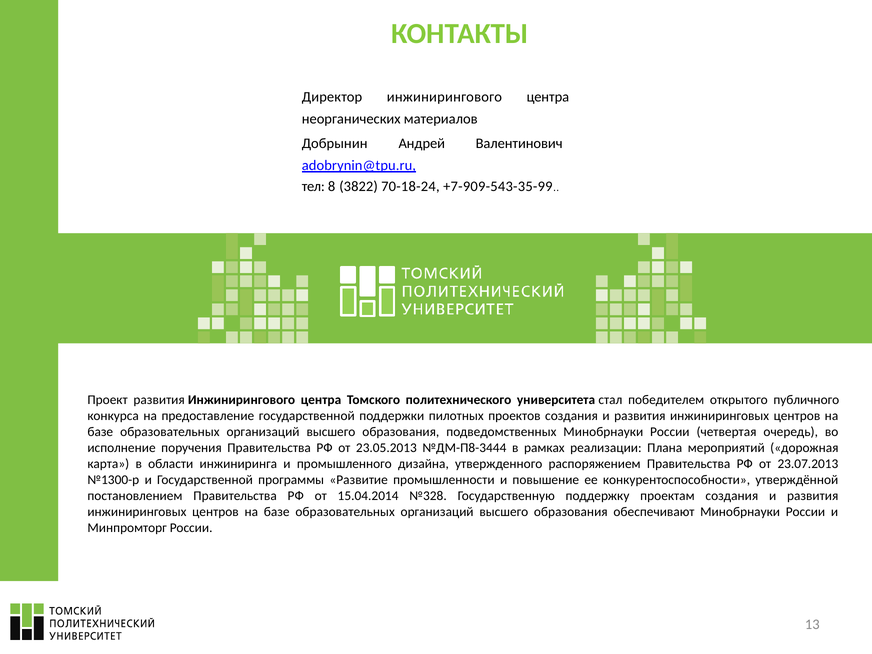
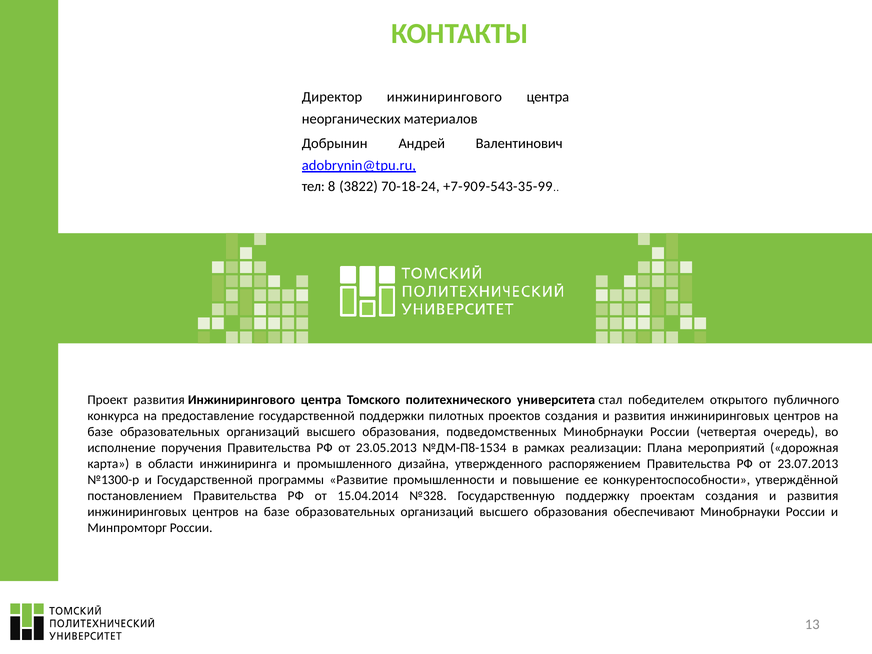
№ДМ-П8-3444: №ДМ-П8-3444 -> №ДМ-П8-1534
